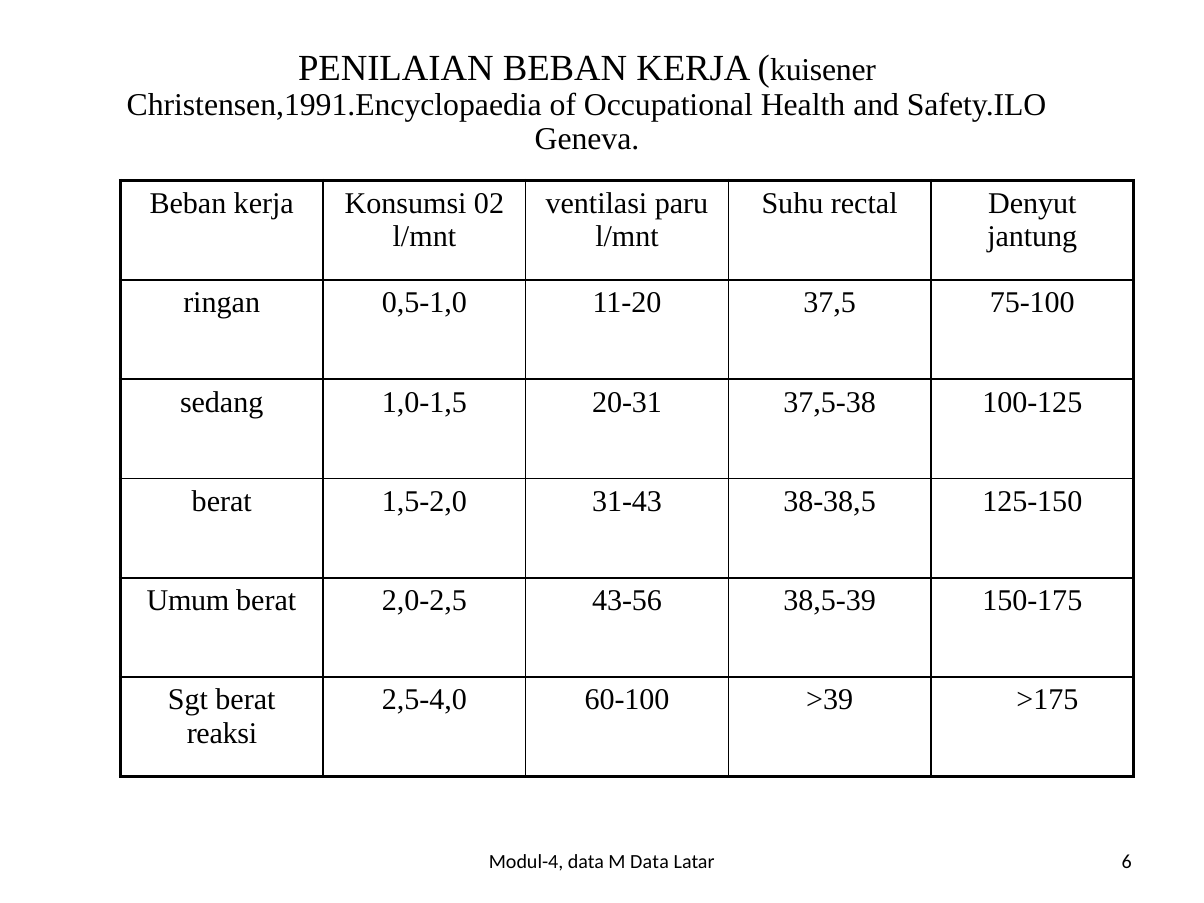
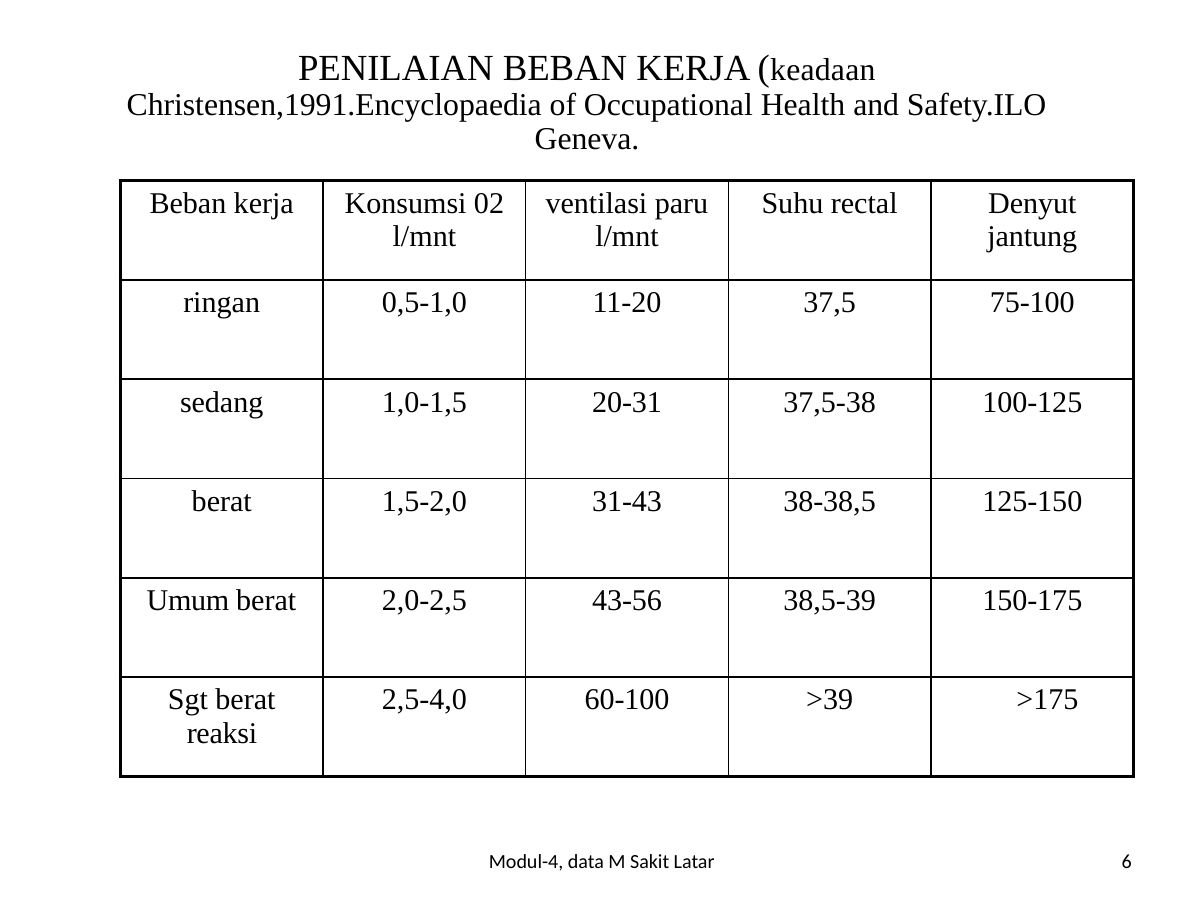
kuisener: kuisener -> keadaan
M Data: Data -> Sakit
